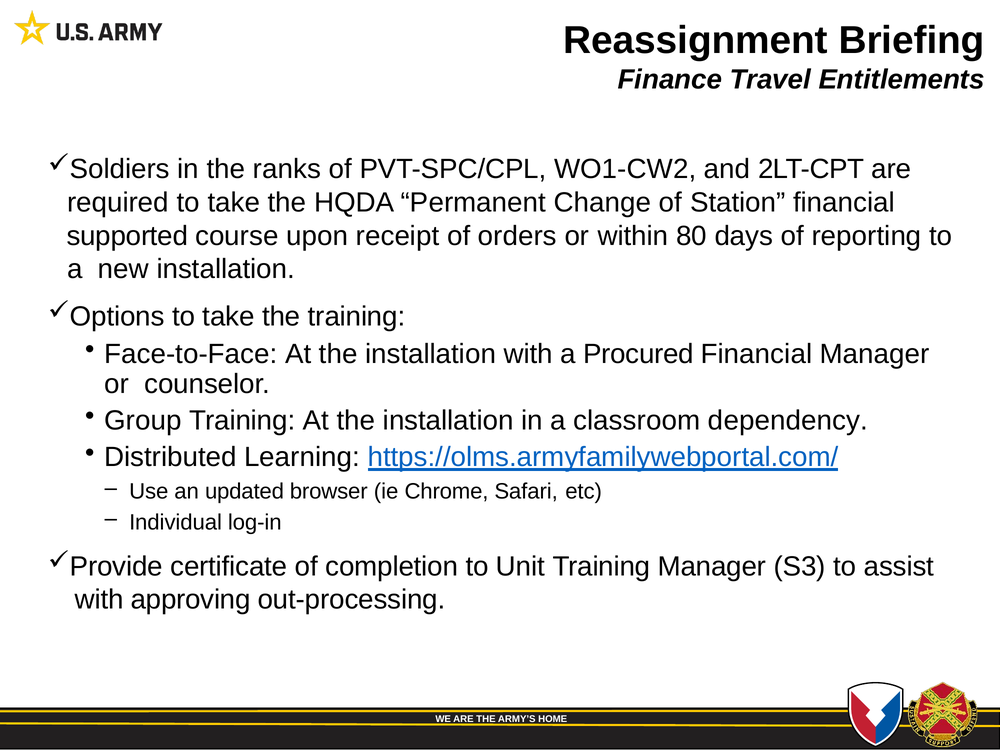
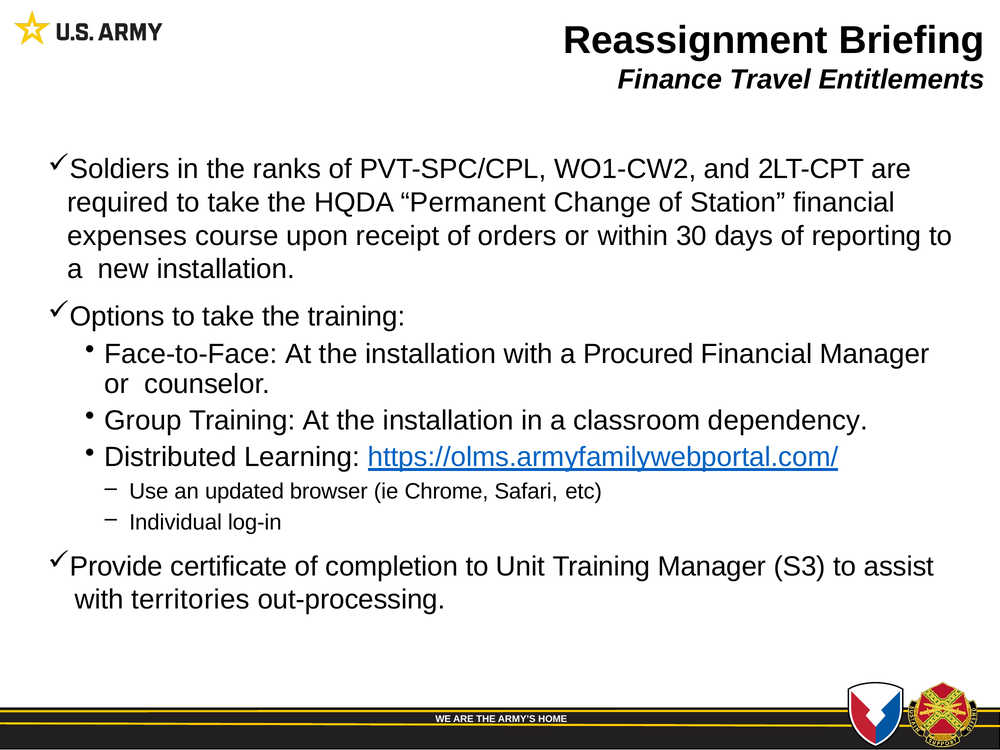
supported: supported -> expenses
80: 80 -> 30
approving: approving -> territories
